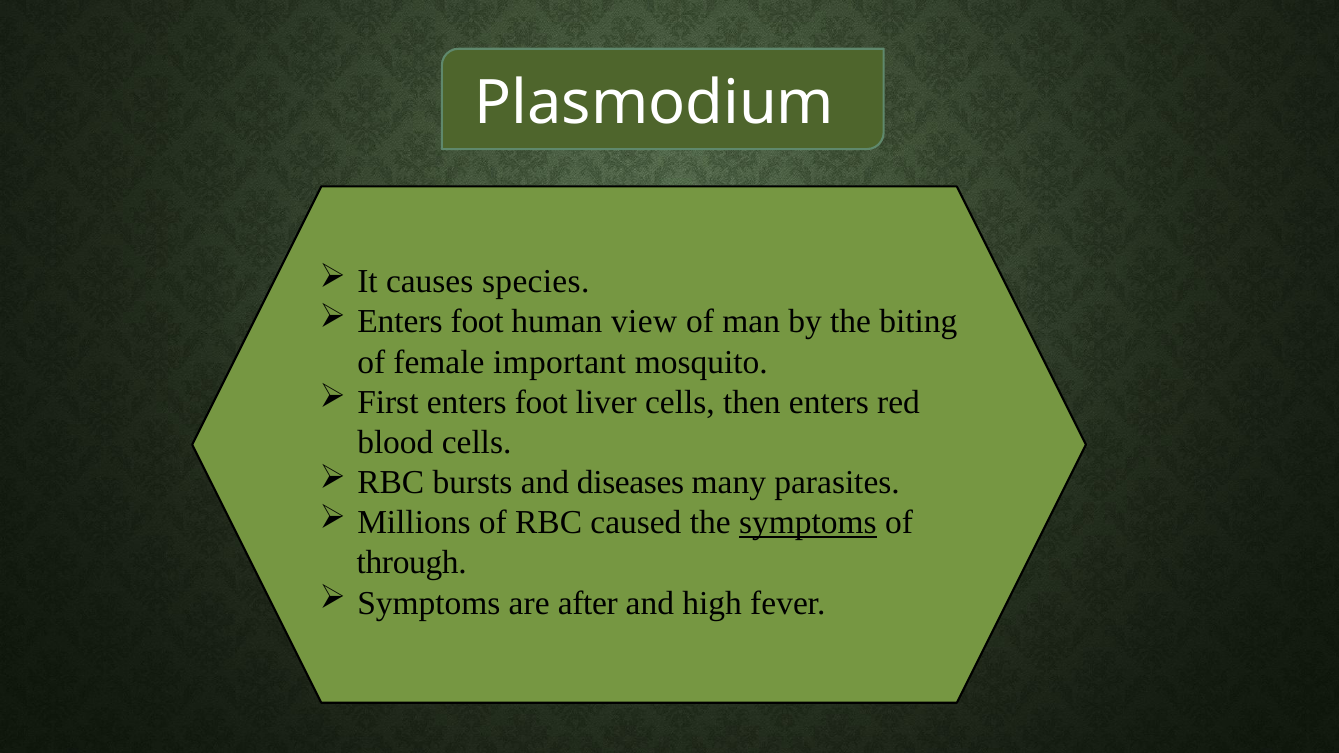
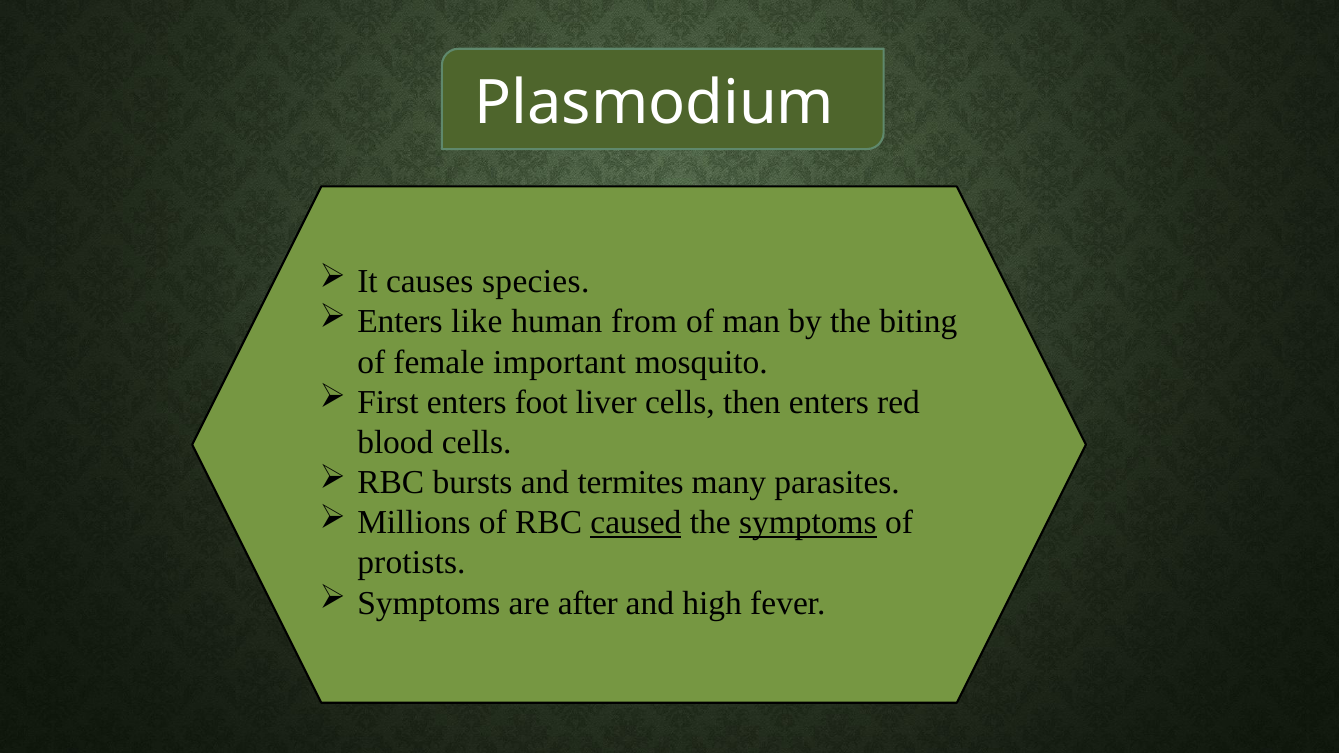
foot at (477, 322): foot -> like
view: view -> from
diseases: diseases -> termites
caused underline: none -> present
through: through -> protists
